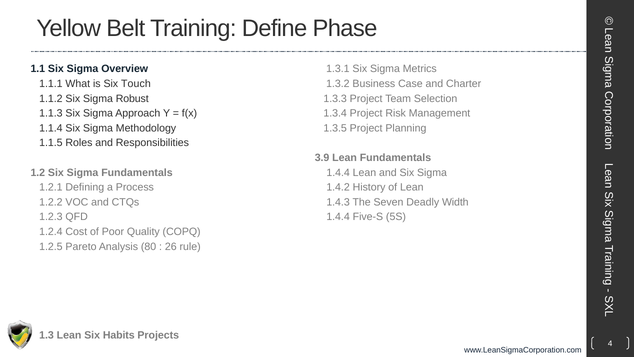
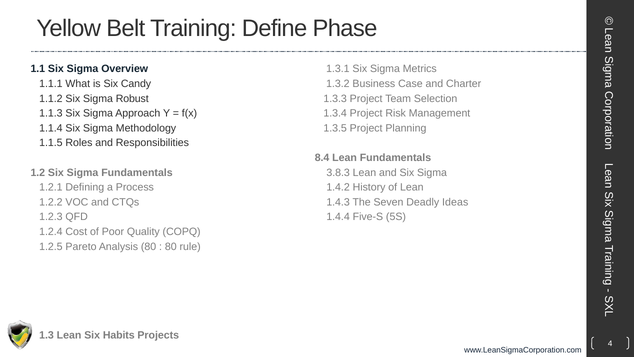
Touch: Touch -> Candy
3.9: 3.9 -> 8.4
1.4.4 at (338, 172): 1.4.4 -> 3.8.3
Width: Width -> Ideas
26 at (171, 246): 26 -> 80
